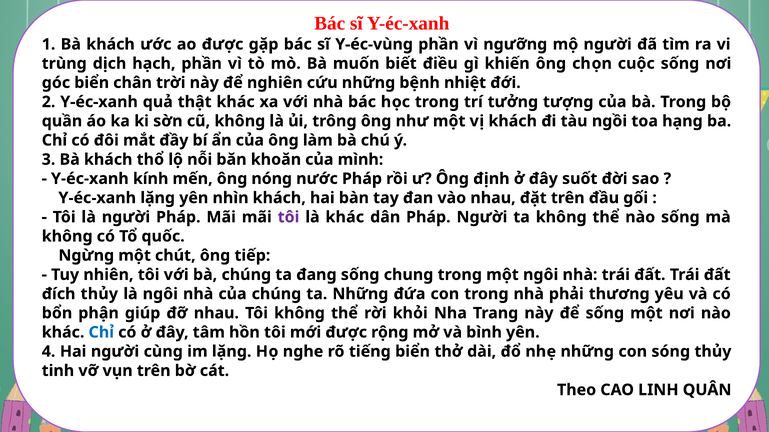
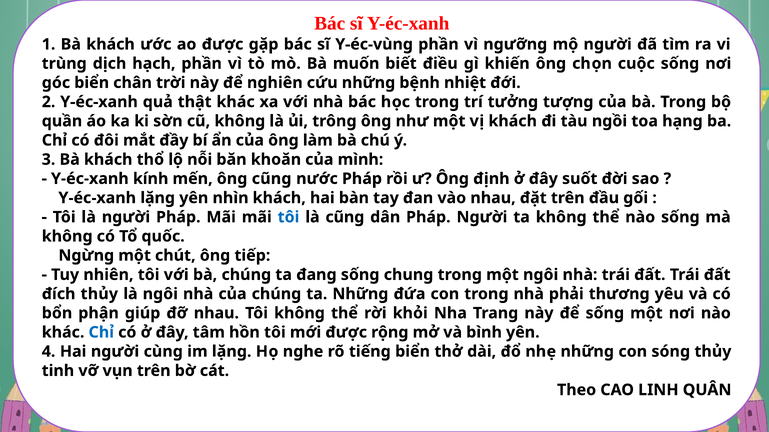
ông nóng: nóng -> cũng
tôi at (289, 217) colour: purple -> blue
là khác: khác -> cũng
